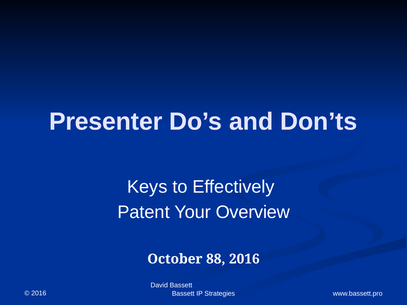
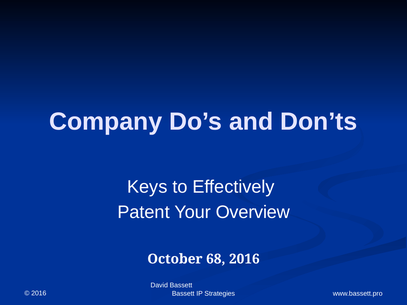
Presenter: Presenter -> Company
88: 88 -> 68
